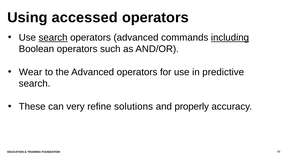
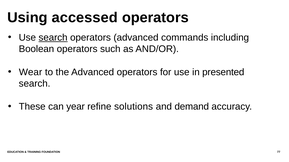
including underline: present -> none
predictive: predictive -> presented
very: very -> year
properly: properly -> demand
